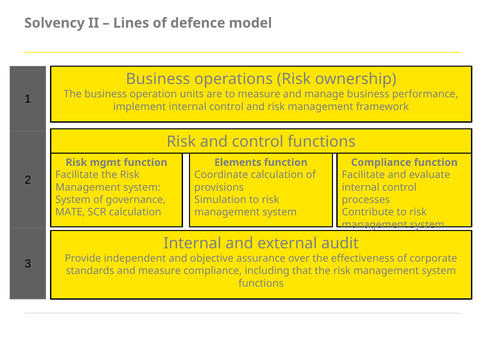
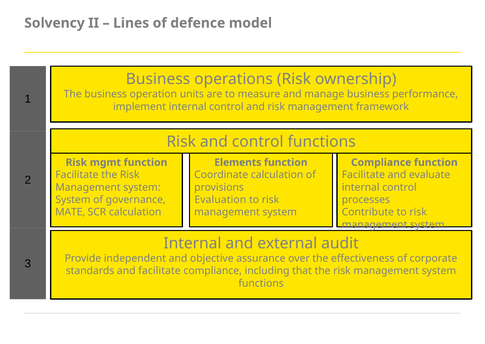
Simulation: Simulation -> Evaluation
and measure: measure -> facilitate
